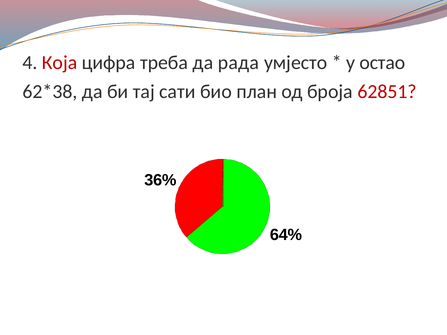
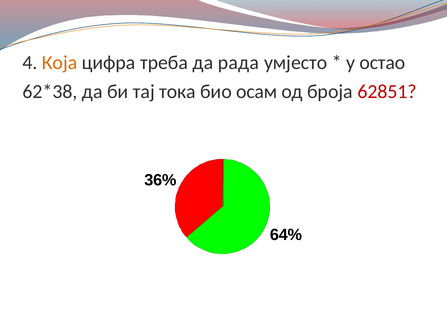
Која colour: red -> orange
сати: сати -> тока
план: план -> осам
